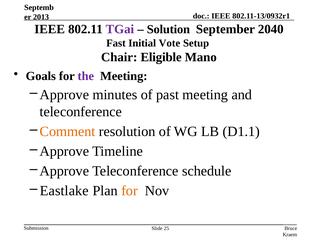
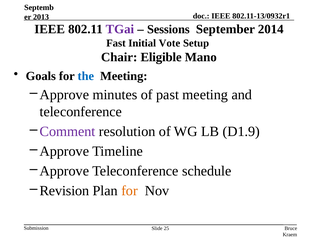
Solution: Solution -> Sessions
2040: 2040 -> 2014
the colour: purple -> blue
Comment colour: orange -> purple
D1.1: D1.1 -> D1.9
Eastlake: Eastlake -> Revision
